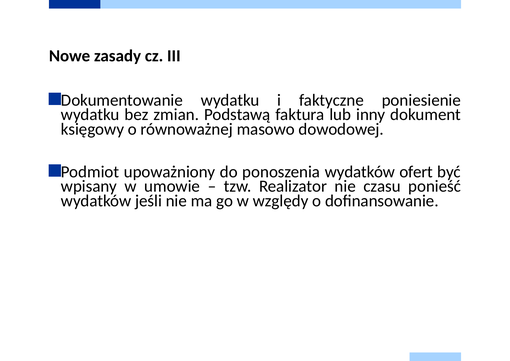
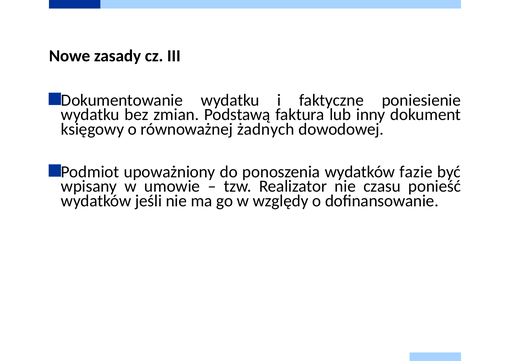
masowo: masowo -> żadnych
ofert: ofert -> fazie
